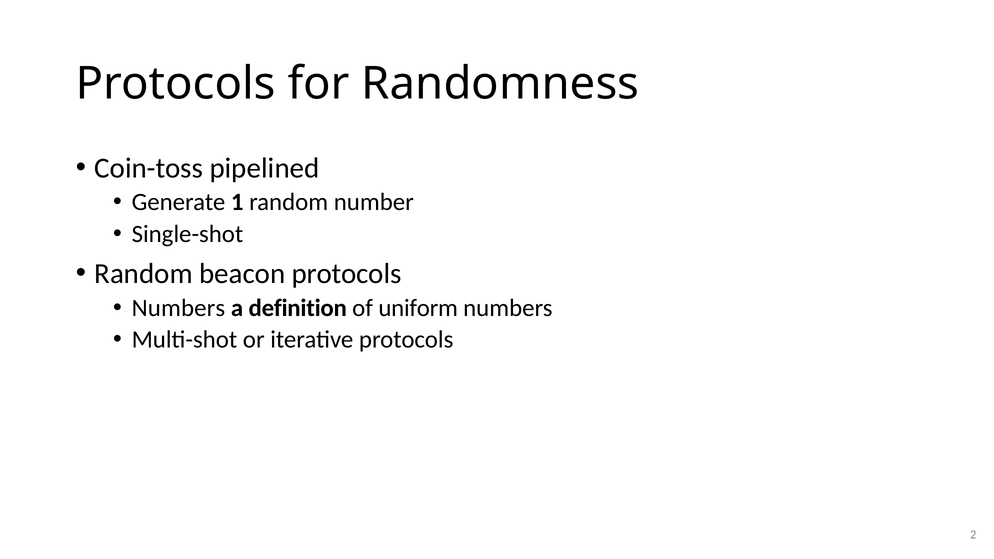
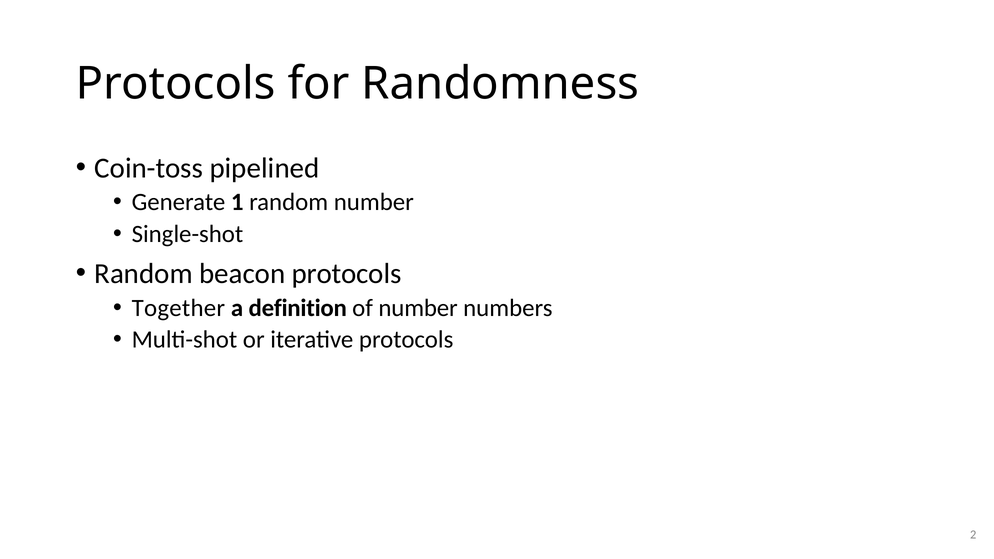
Numbers at (178, 308): Numbers -> Together
of uniform: uniform -> number
